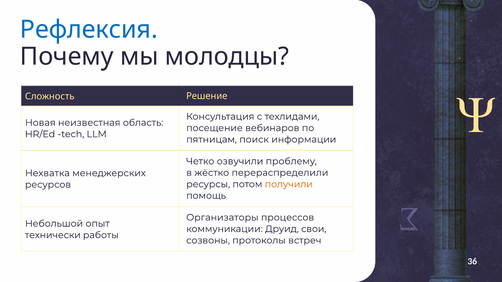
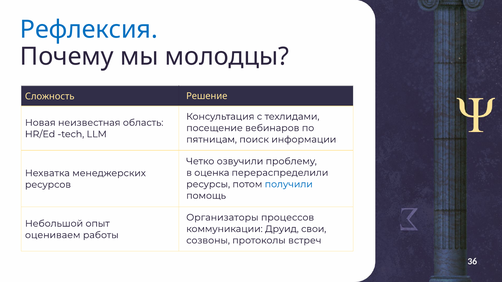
жёстко: жёстко -> оценка
получили colour: orange -> blue
технически: технически -> оцениваем
